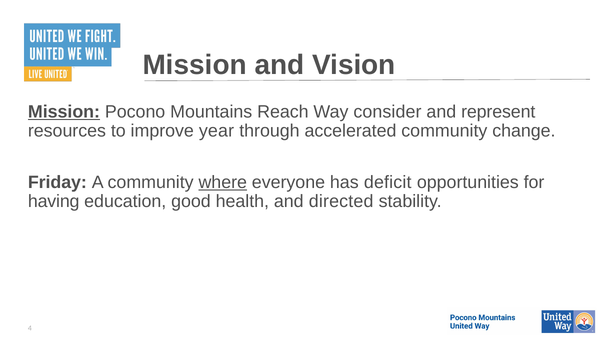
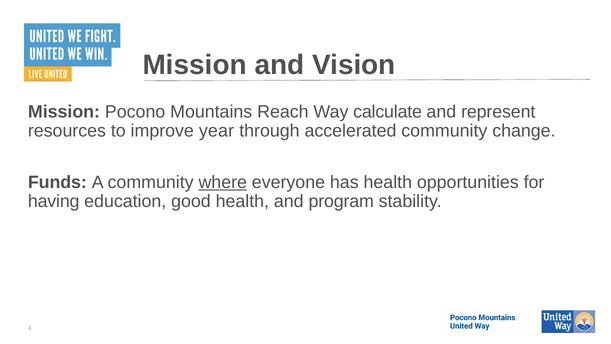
Mission at (64, 112) underline: present -> none
consider: consider -> calculate
Friday: Friday -> Funds
has deficit: deficit -> health
directed: directed -> program
